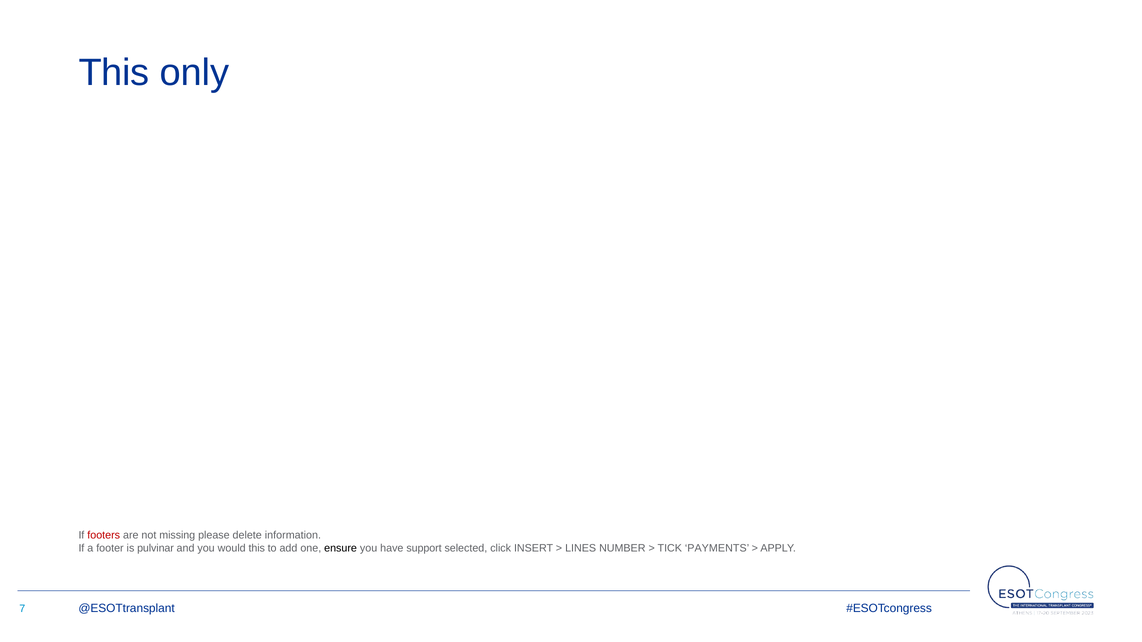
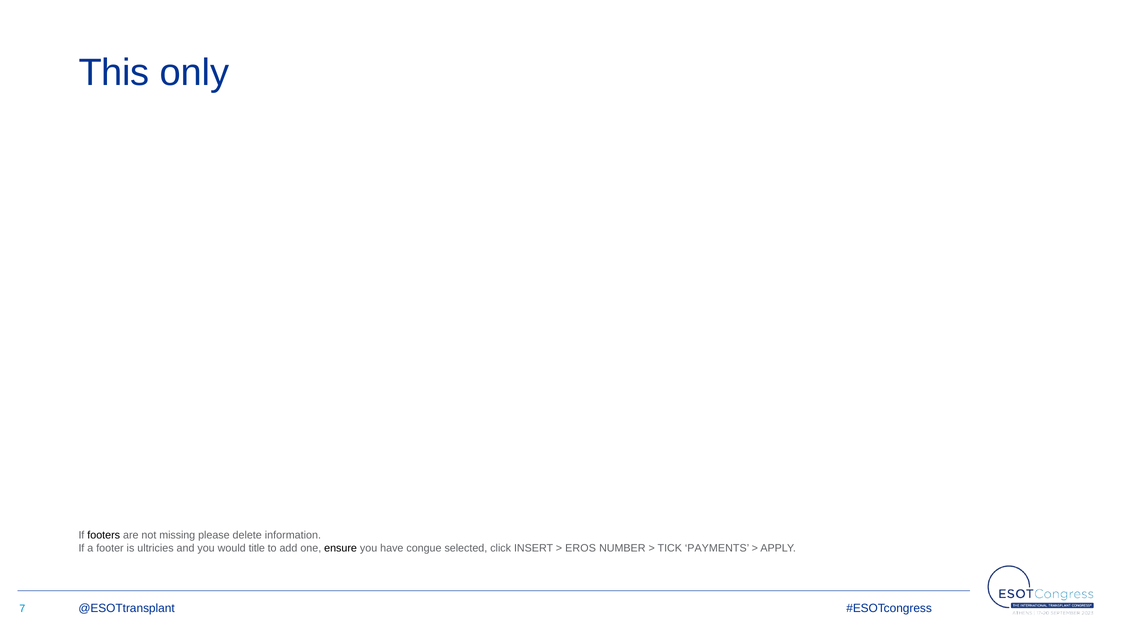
footers colour: red -> black
pulvinar: pulvinar -> ultricies
would this: this -> title
support: support -> congue
LINES: LINES -> EROS
